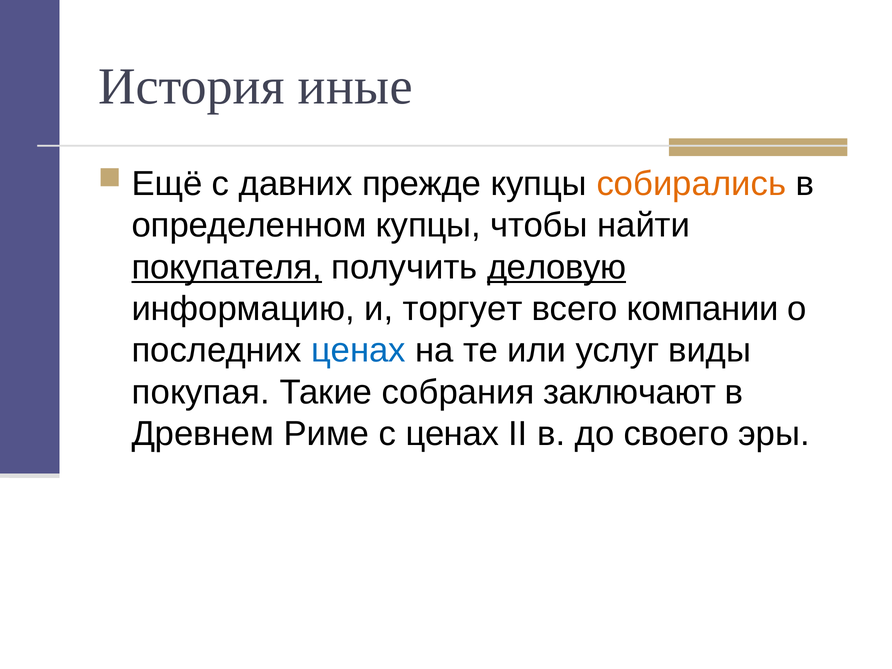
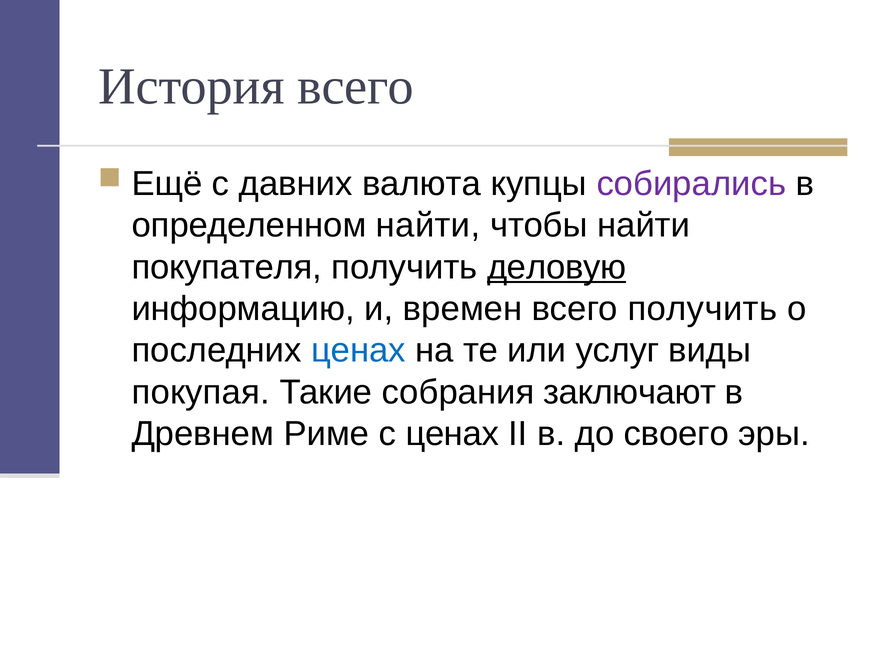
История иные: иные -> всего
прежде: прежде -> валюта
собирались colour: orange -> purple
определенном купцы: купцы -> найти
покупателя underline: present -> none
торгует: торгует -> времен
всего компании: компании -> получить
